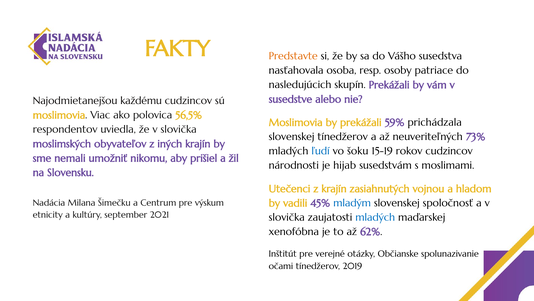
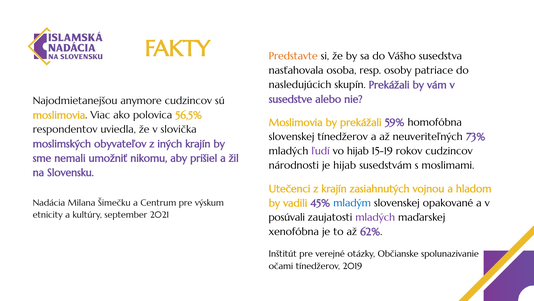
každému: každému -> anymore
prichádzala: prichádzala -> homofóbna
ľudí colour: blue -> purple
vo šoku: šoku -> hijab
spoločnosť: spoločnosť -> opakované
slovička at (287, 217): slovička -> posúvali
mladých at (375, 217) colour: blue -> purple
